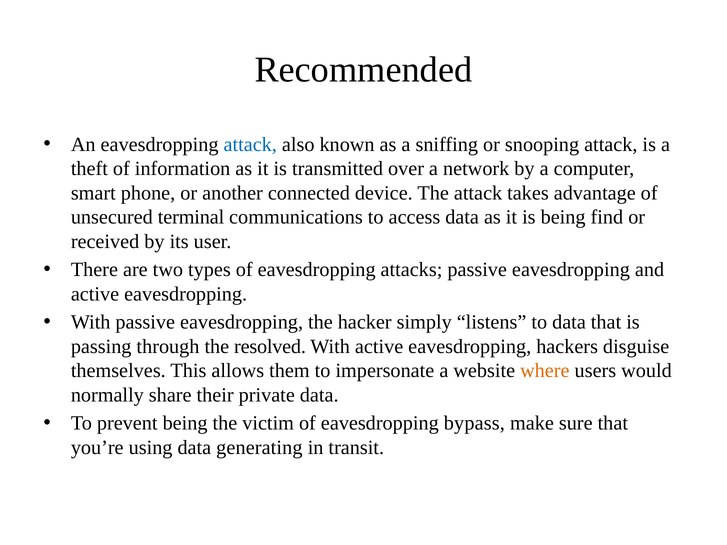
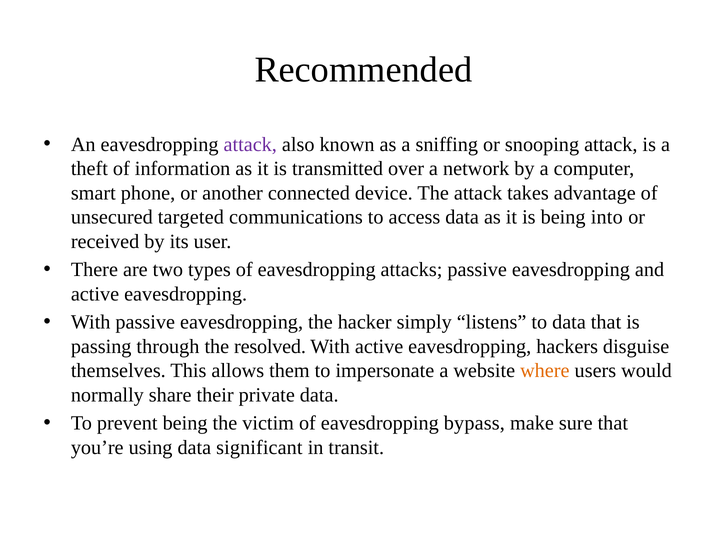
attack at (250, 144) colour: blue -> purple
terminal: terminal -> targeted
find: find -> into
generating: generating -> significant
